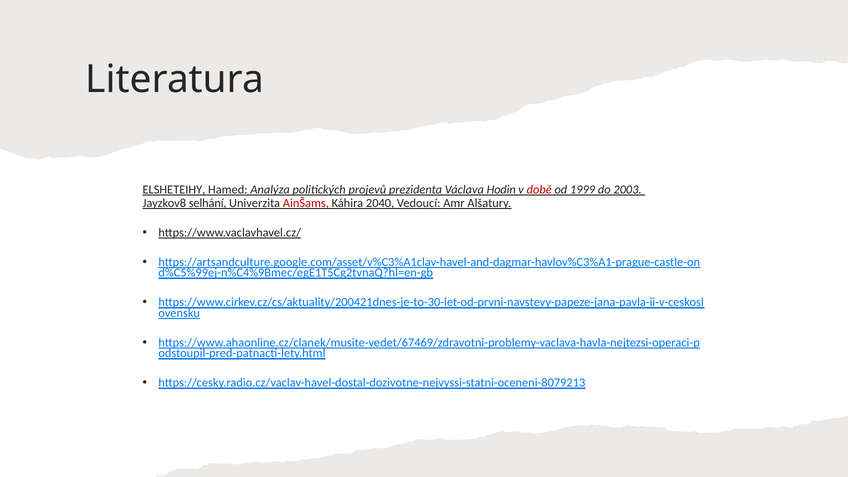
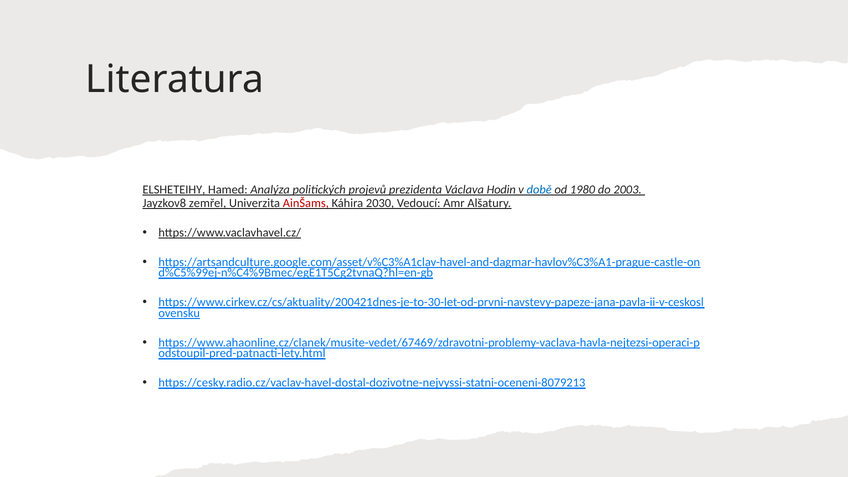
době colour: red -> blue
1999: 1999 -> 1980
selhání: selhání -> zemřel
2040: 2040 -> 2030
